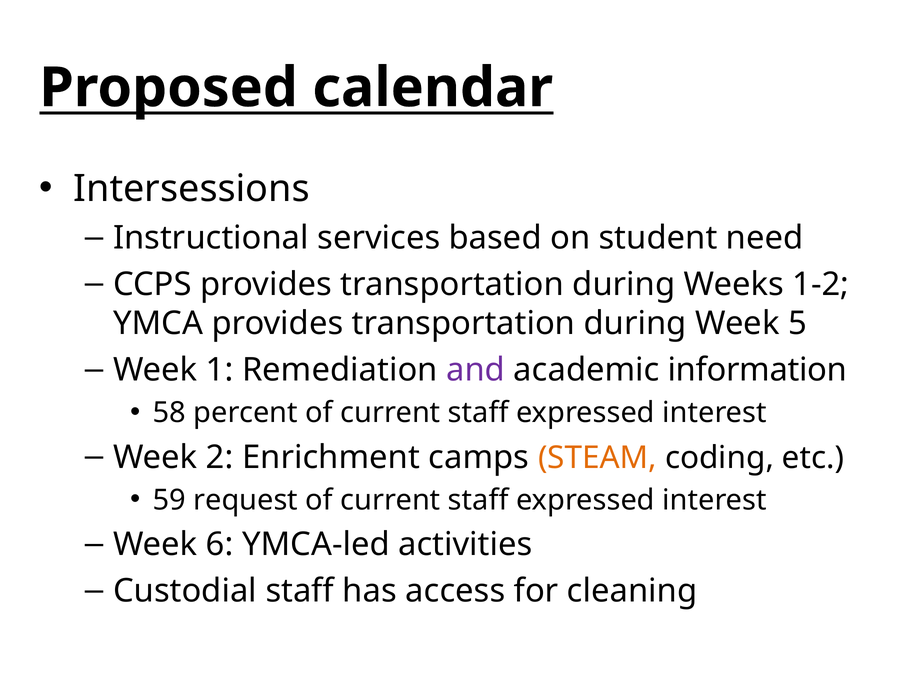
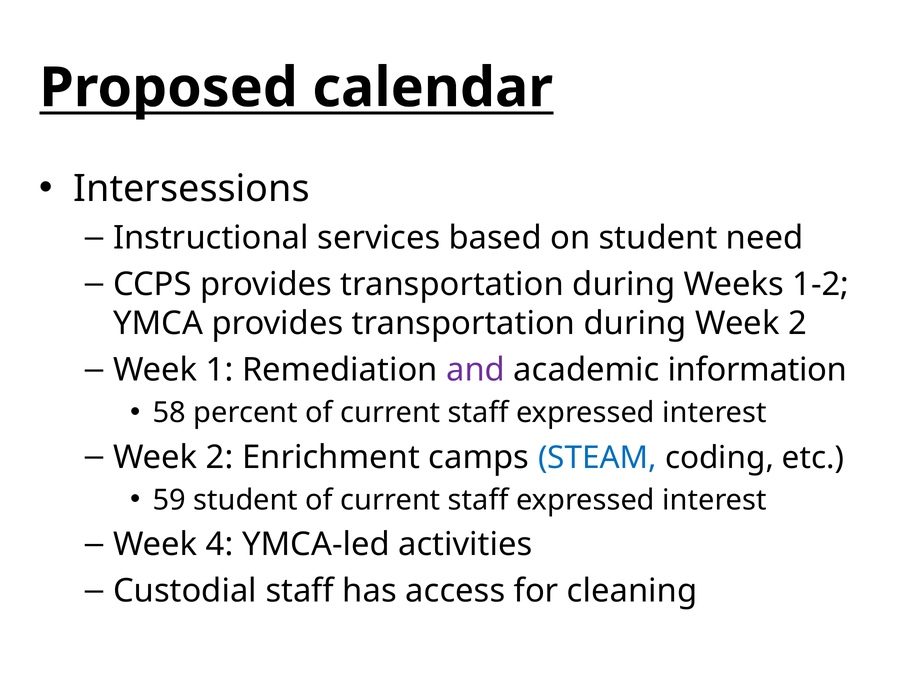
during Week 5: 5 -> 2
STEAM colour: orange -> blue
59 request: request -> student
6: 6 -> 4
